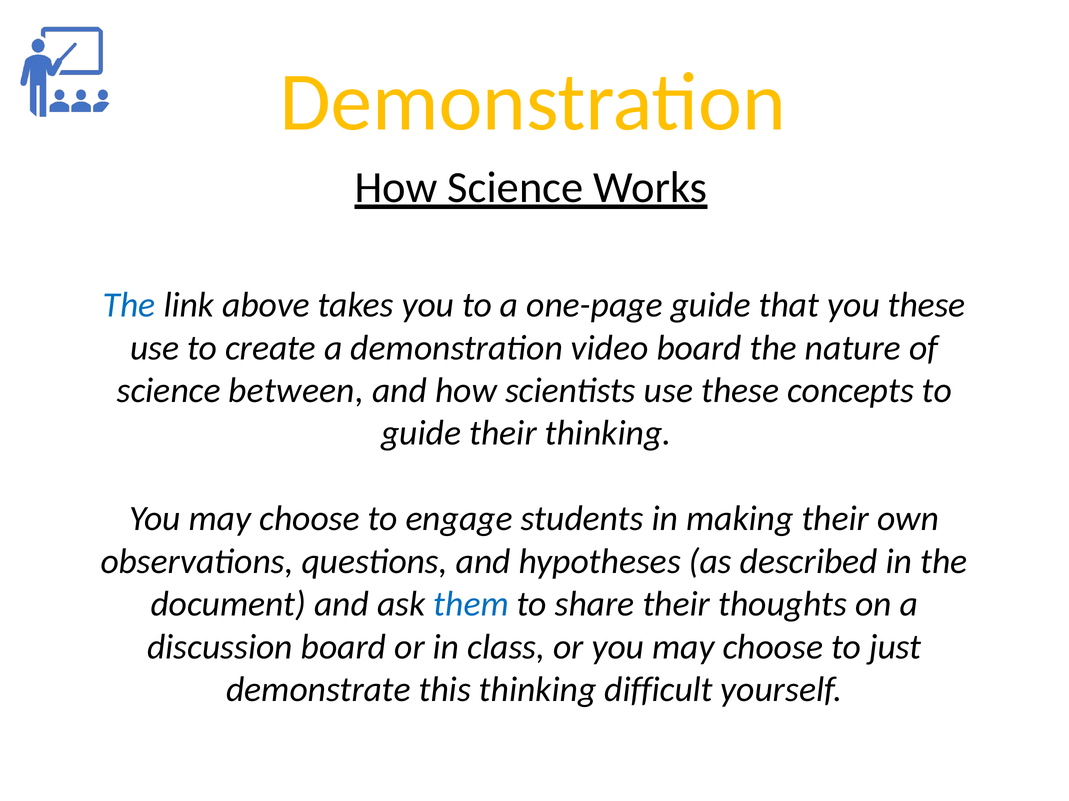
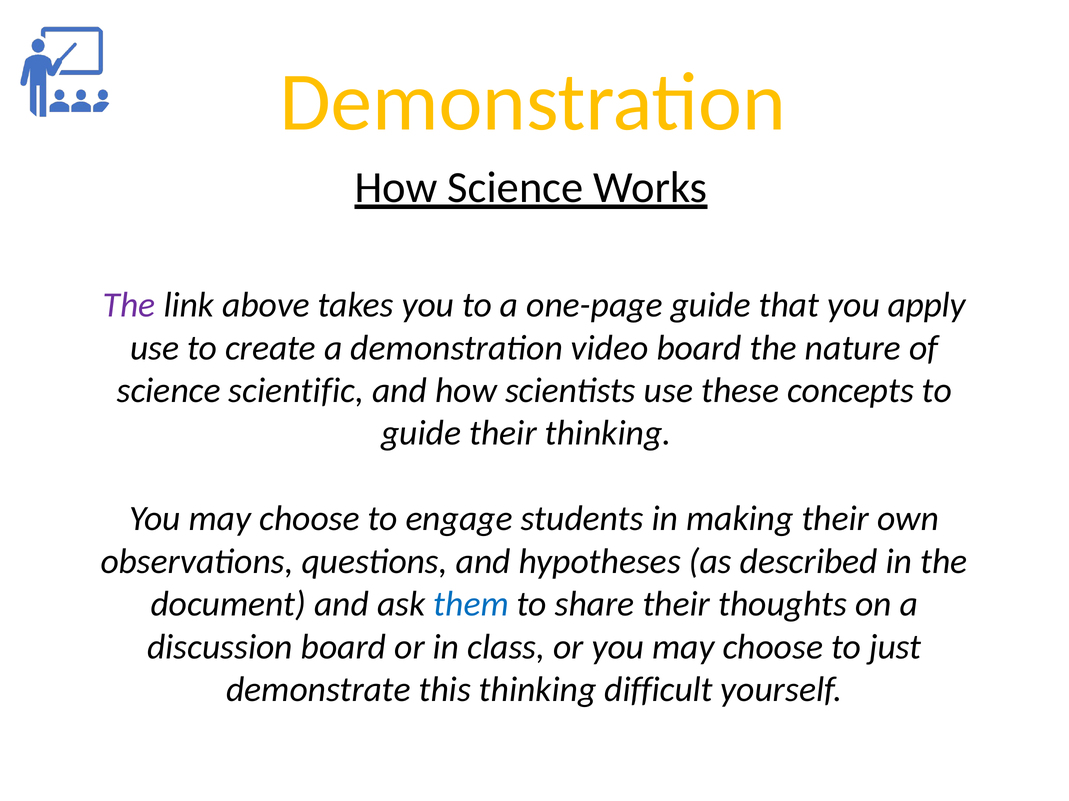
The at (129, 305) colour: blue -> purple
you these: these -> apply
between: between -> scientific
